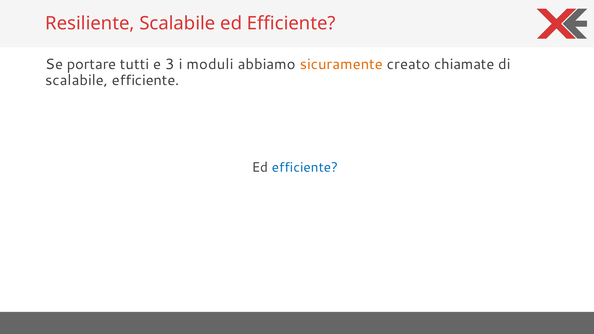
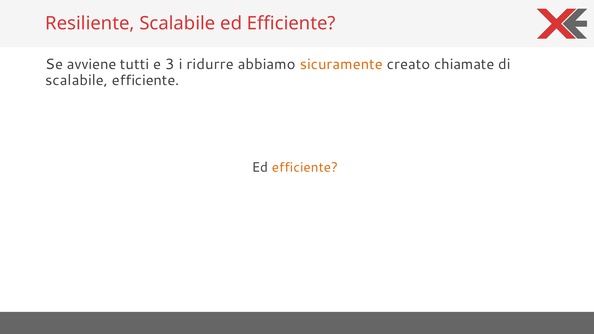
portare: portare -> avviene
moduli: moduli -> ridurre
efficiente at (305, 168) colour: blue -> orange
